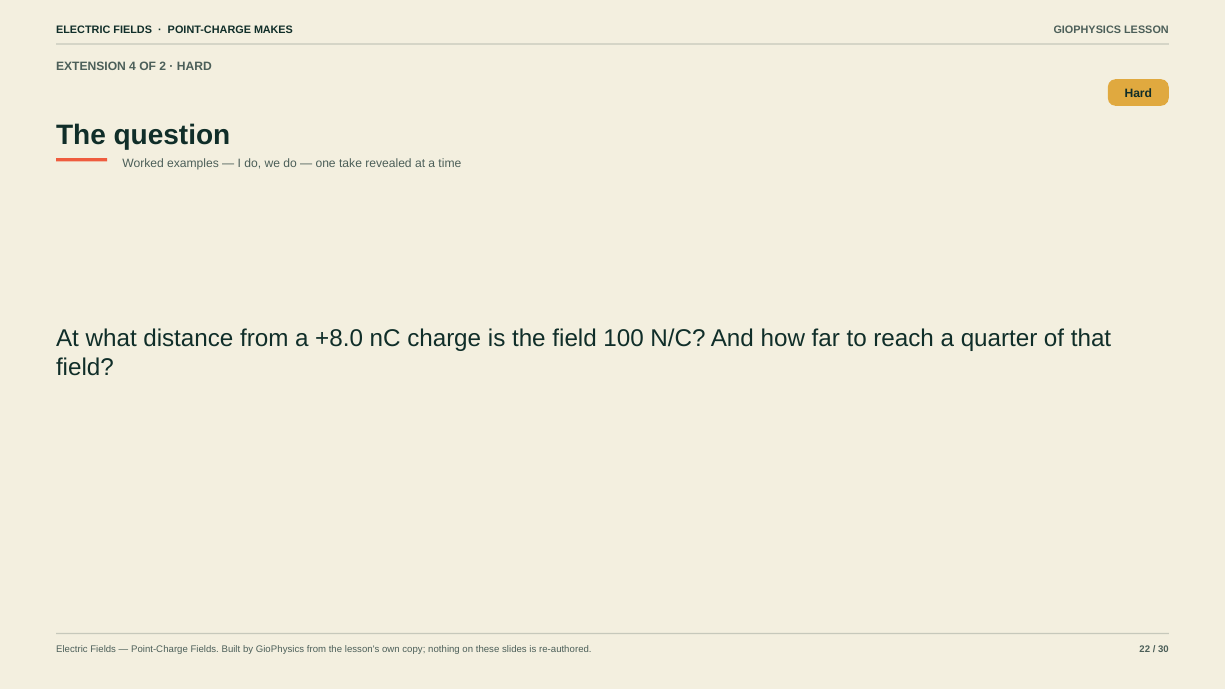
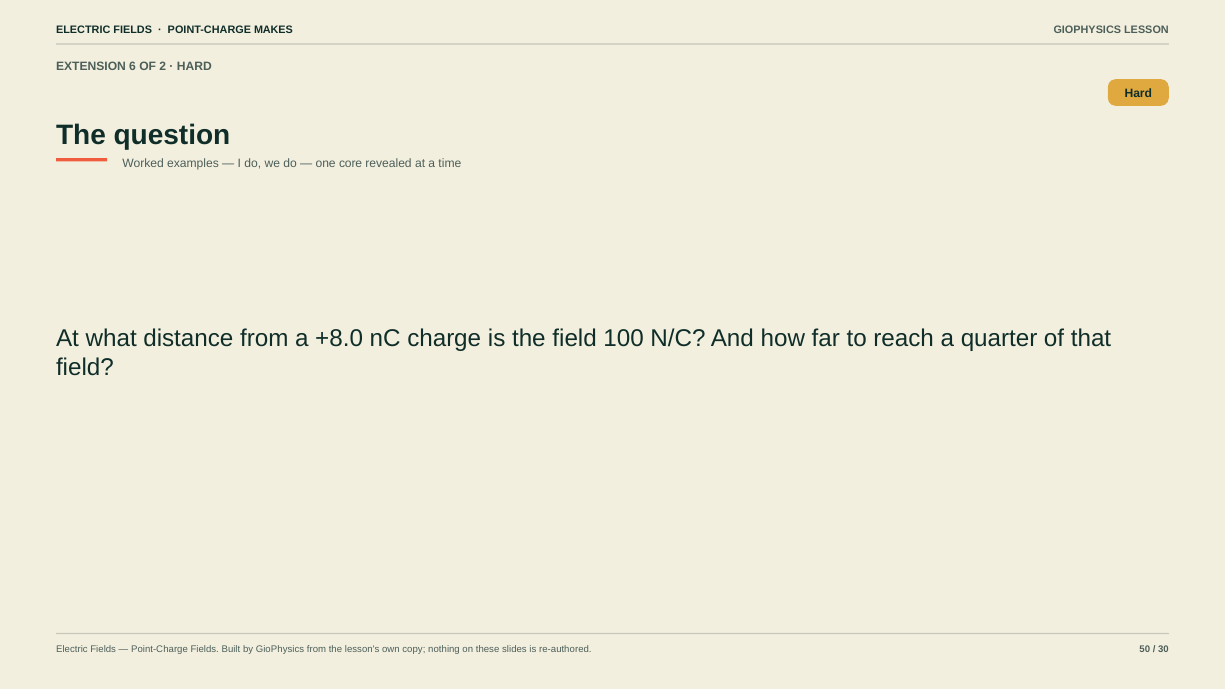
4: 4 -> 6
take: take -> core
22: 22 -> 50
